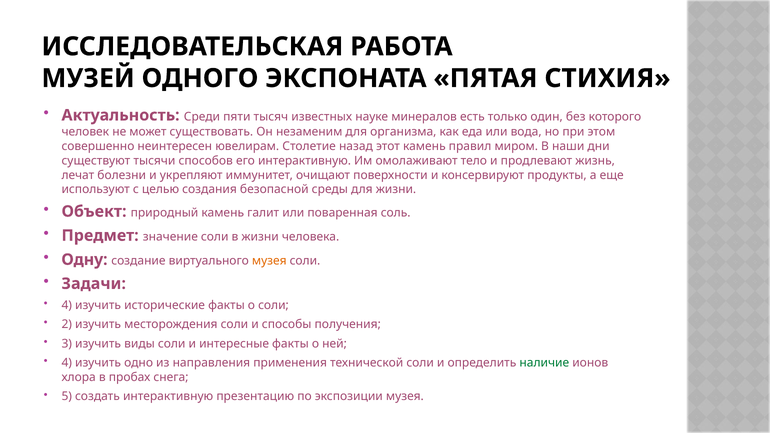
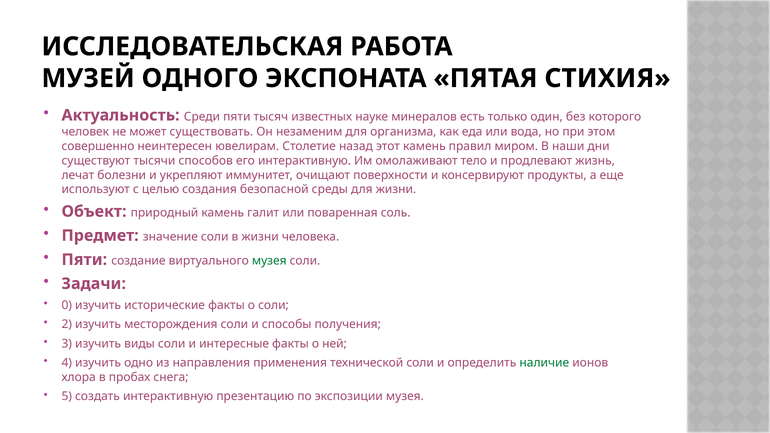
Одну at (84, 260): Одну -> Пяти
музея at (269, 261) colour: orange -> green
4 at (67, 305): 4 -> 0
